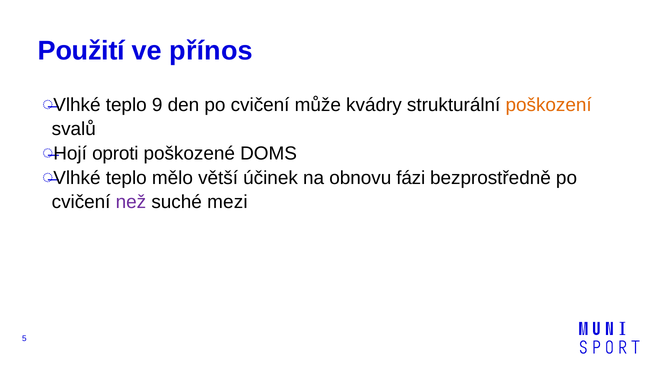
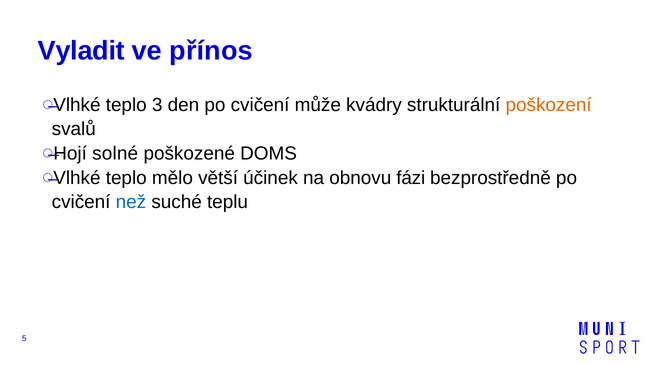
Použití: Použití -> Vyladit
9: 9 -> 3
oproti: oproti -> solné
než colour: purple -> blue
mezi: mezi -> teplu
